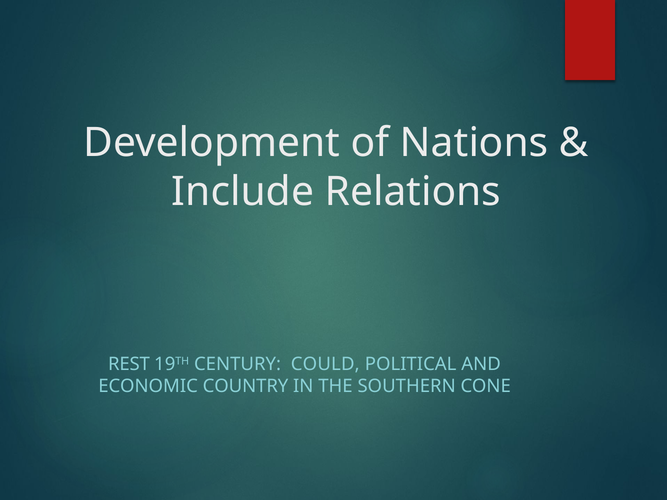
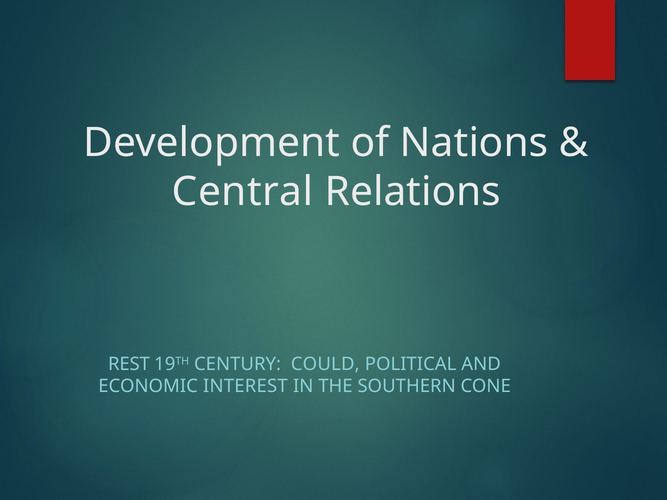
Include: Include -> Central
COUNTRY: COUNTRY -> INTEREST
